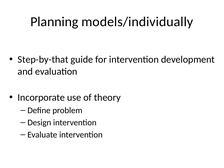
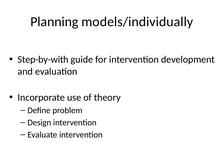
Step-by-that: Step-by-that -> Step-by-with
